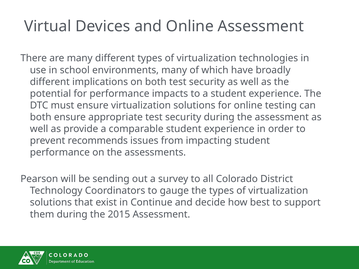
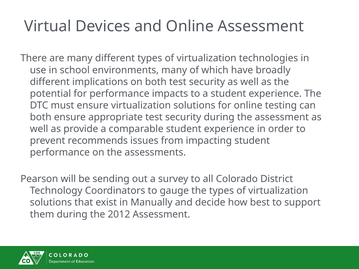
Continue: Continue -> Manually
2015: 2015 -> 2012
